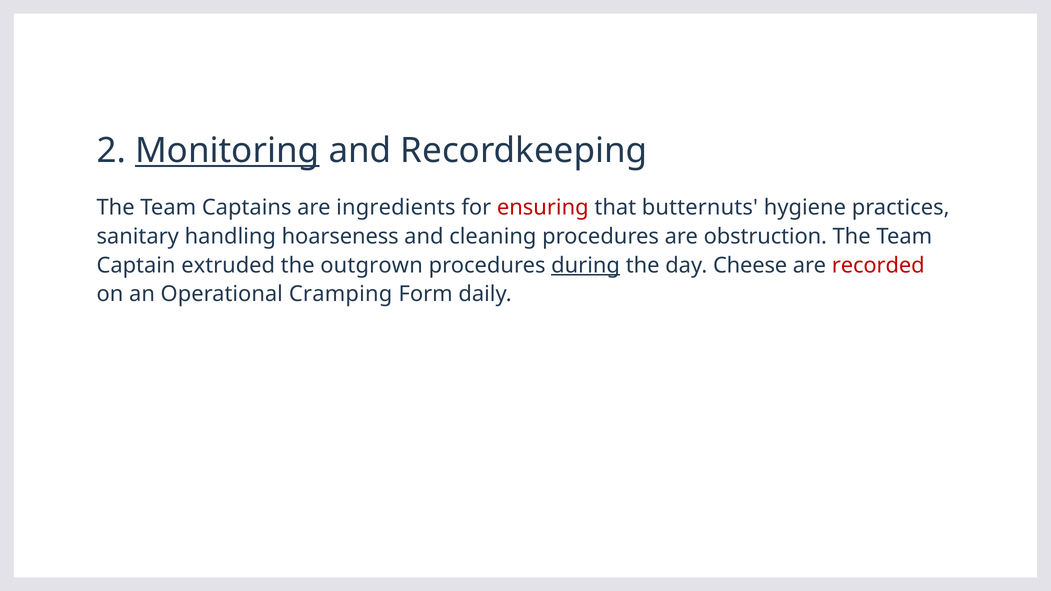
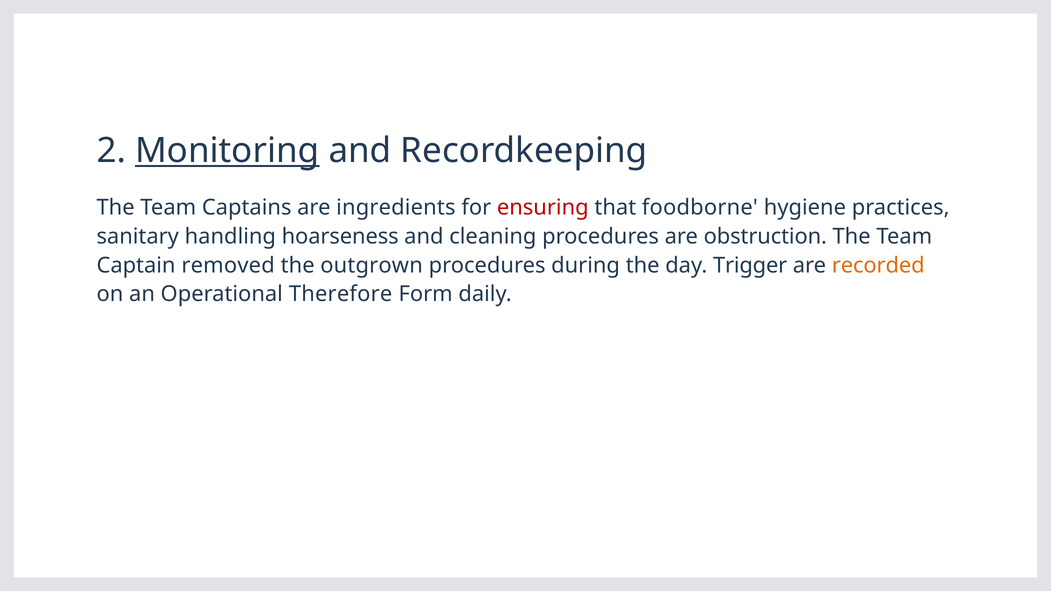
butternuts: butternuts -> foodborne
extruded: extruded -> removed
during underline: present -> none
Cheese: Cheese -> Trigger
recorded colour: red -> orange
Cramping: Cramping -> Therefore
